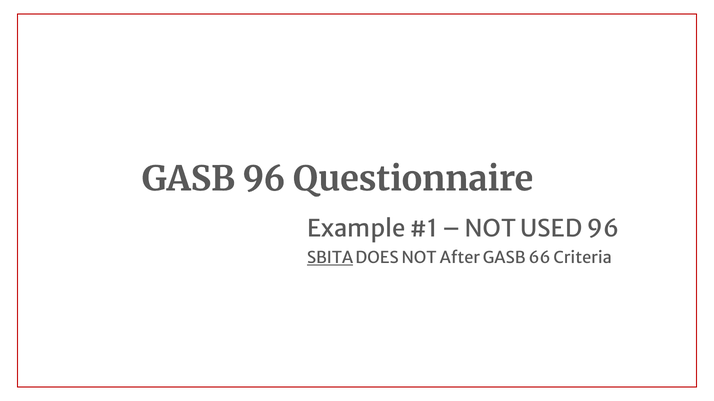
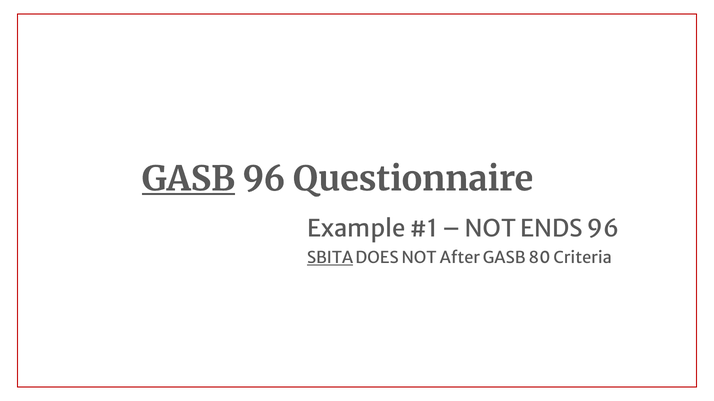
GASB at (188, 179) underline: none -> present
USED: USED -> ENDS
66: 66 -> 80
